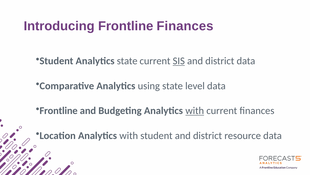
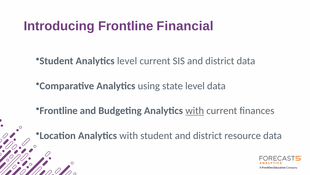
Frontline Finances: Finances -> Financial
Analytics state: state -> level
SIS underline: present -> none
